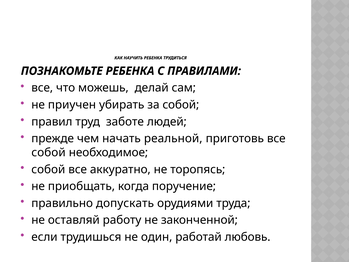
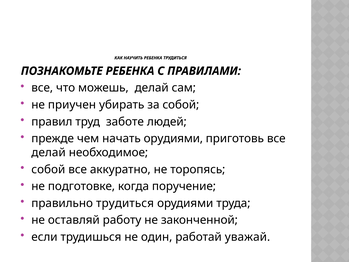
начать реальной: реальной -> орудиями
собой at (49, 152): собой -> делай
приобщать: приобщать -> подготовке
правильно допускать: допускать -> трудиться
любовь: любовь -> уважай
